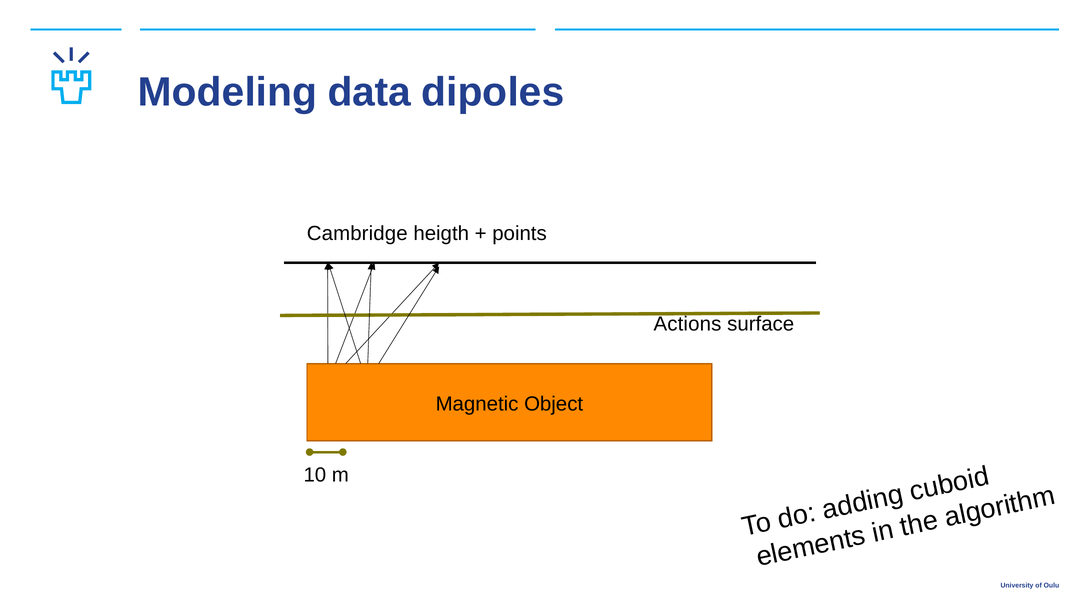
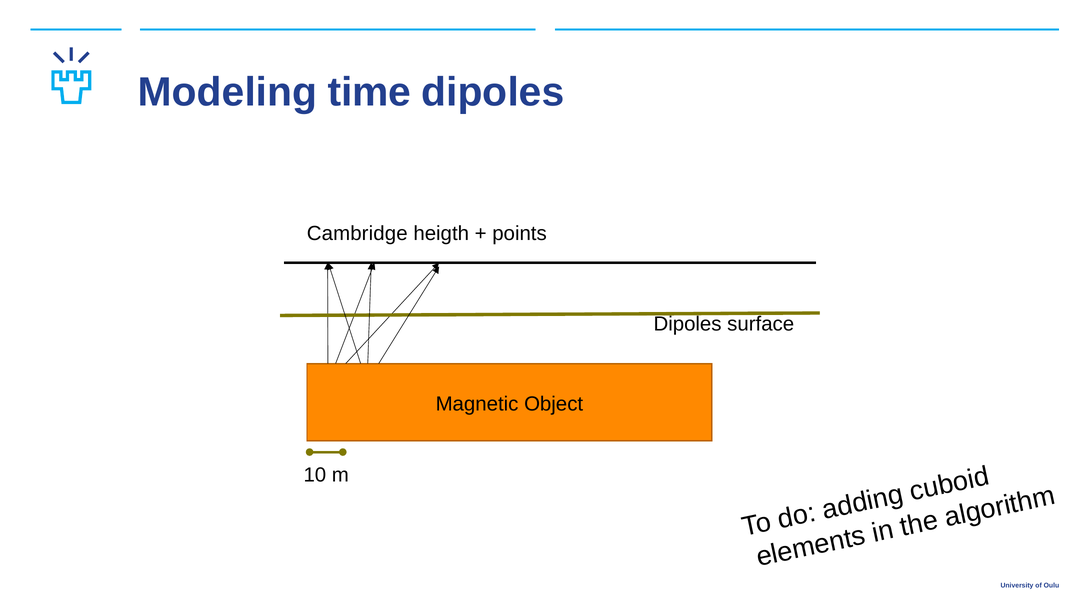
data: data -> time
Actions at (687, 324): Actions -> Dipoles
